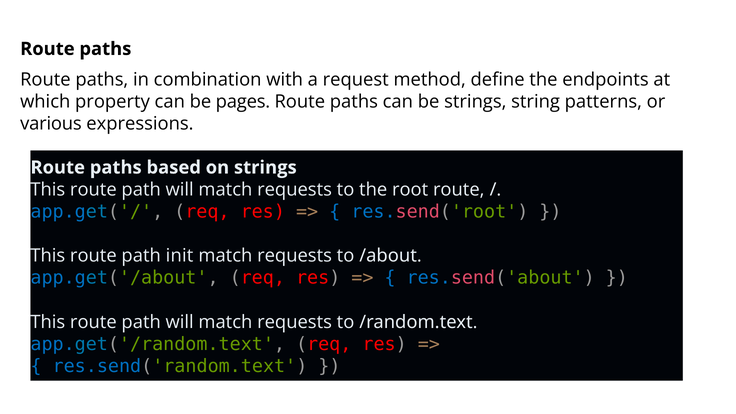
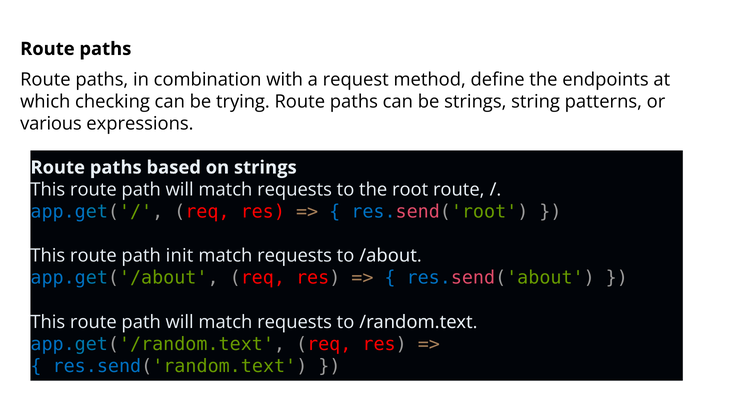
property: property -> checking
pages: pages -> trying
